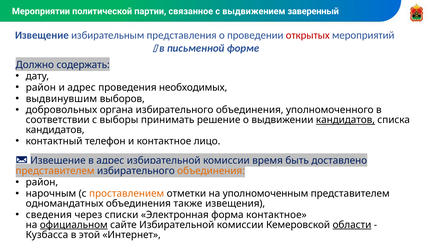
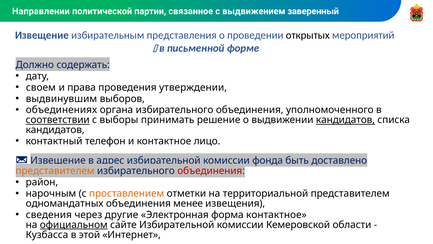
Мероприятии: Мероприятии -> Направлении
открытых colour: red -> black
район at (41, 87): район -> своем
и адрес: адрес -> права
необходимых: необходимых -> утверждении
добровольных: добровольных -> объединениях
соответствии underline: none -> present
время: время -> фонда
объединения at (211, 171) colour: orange -> red
уполномоченным: уполномоченным -> территориальной
также: также -> менее
списки: списки -> другие
области underline: present -> none
